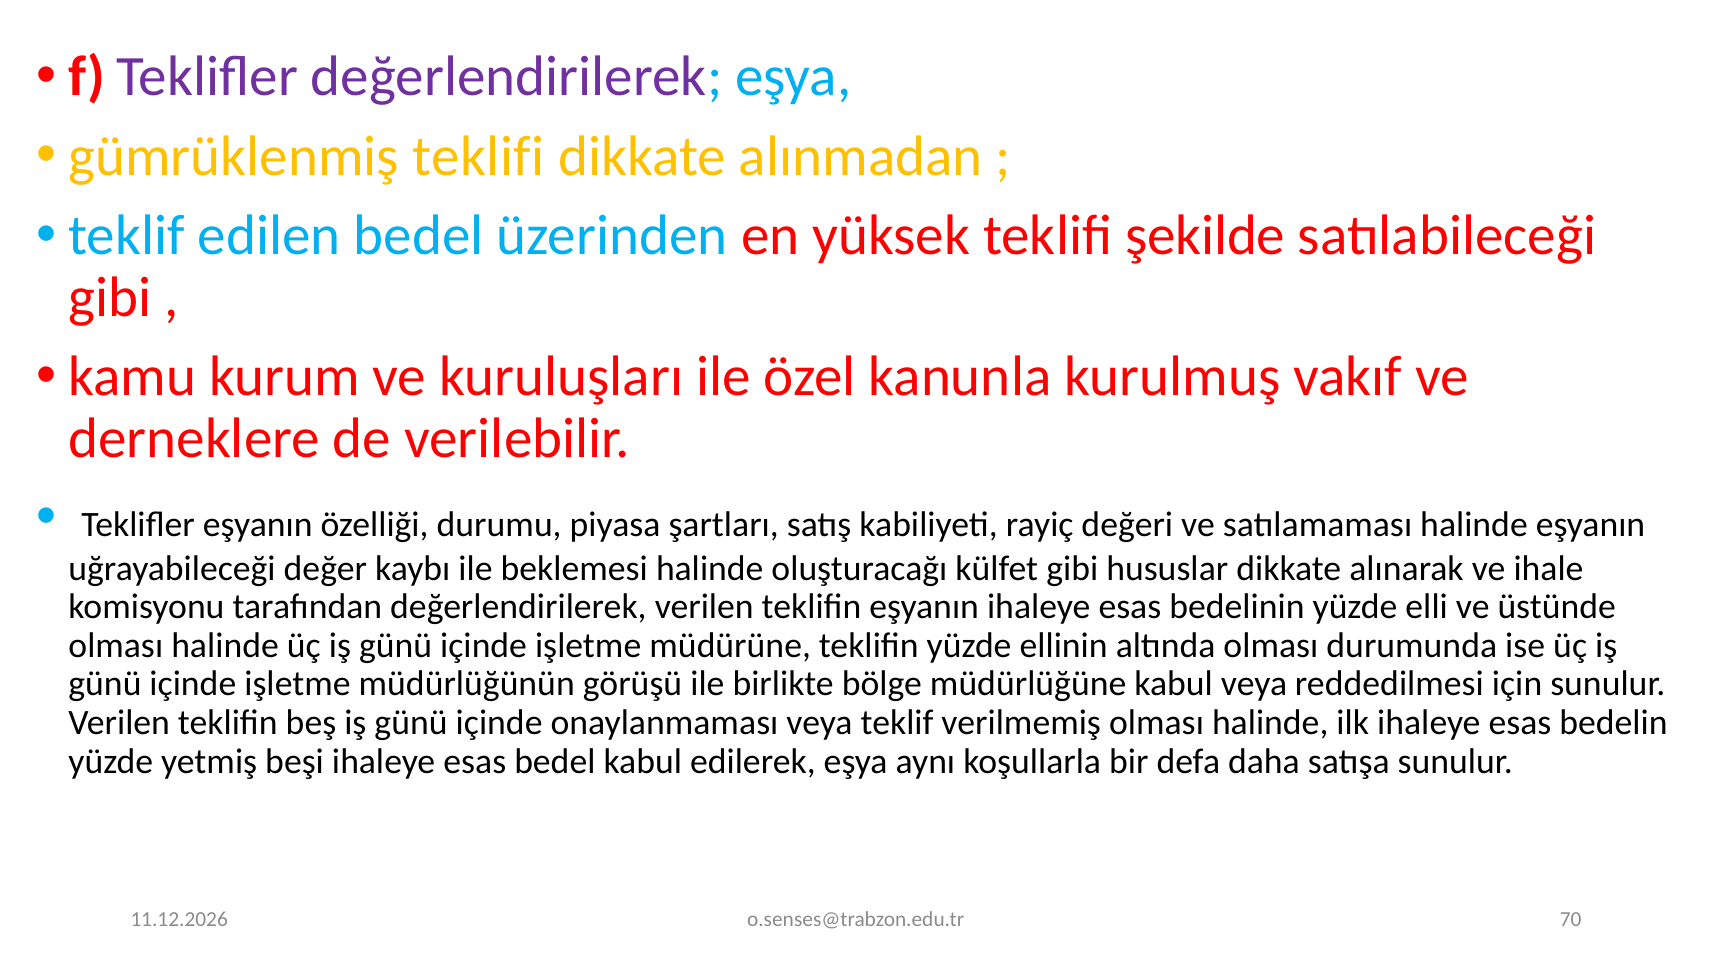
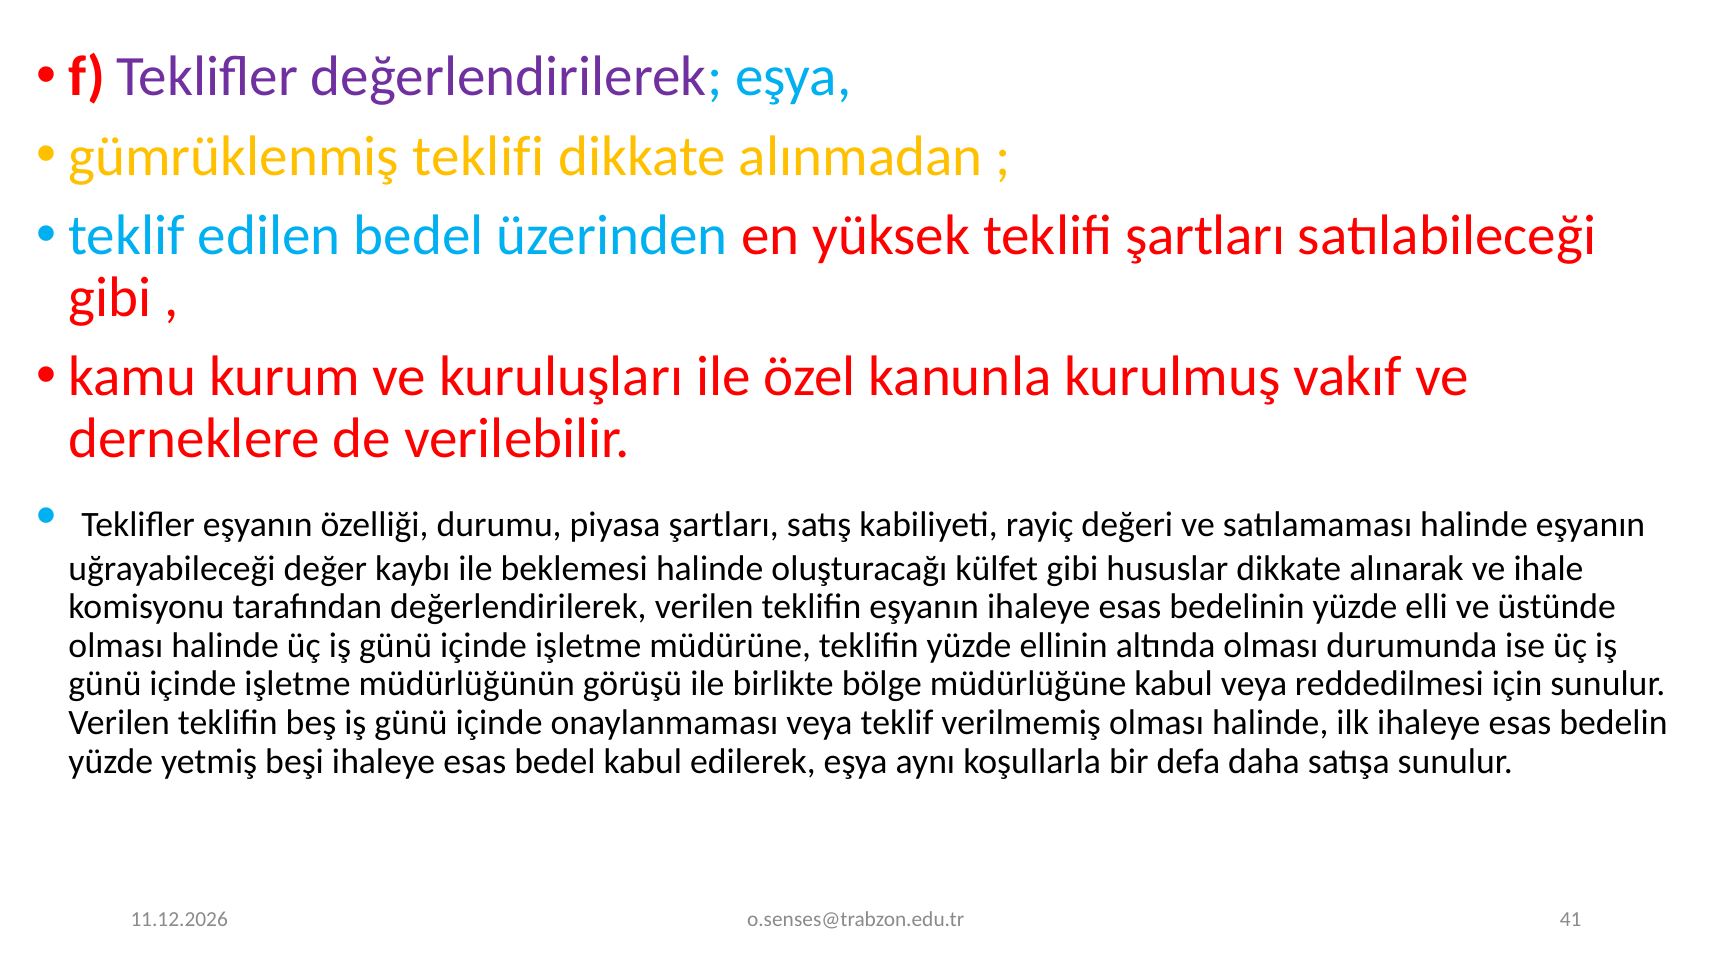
teklifi şekilde: şekilde -> şartları
70: 70 -> 41
